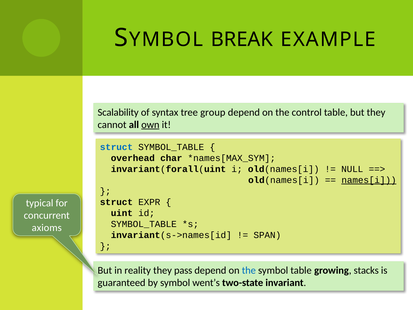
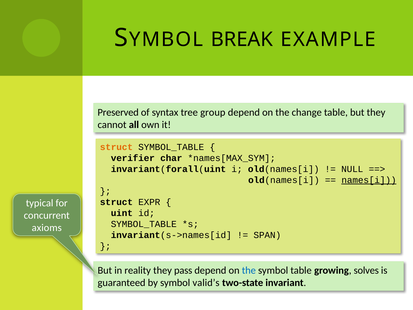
Scalability: Scalability -> Preserved
control: control -> change
own underline: present -> none
struct at (116, 147) colour: blue -> orange
overhead: overhead -> verifier
stacks: stacks -> solves
went’s: went’s -> valid’s
